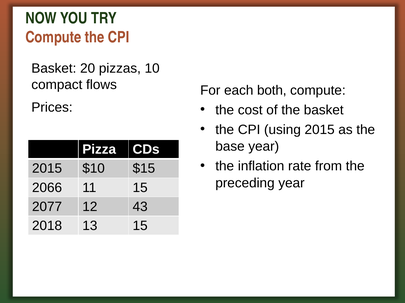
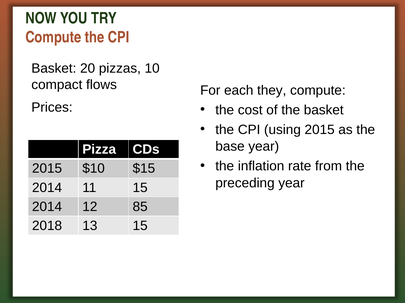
both: both -> they
2066 at (47, 188): 2066 -> 2014
2077 at (47, 207): 2077 -> 2014
43: 43 -> 85
